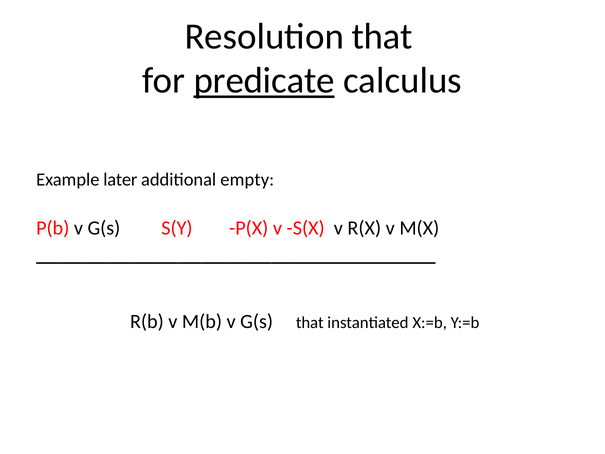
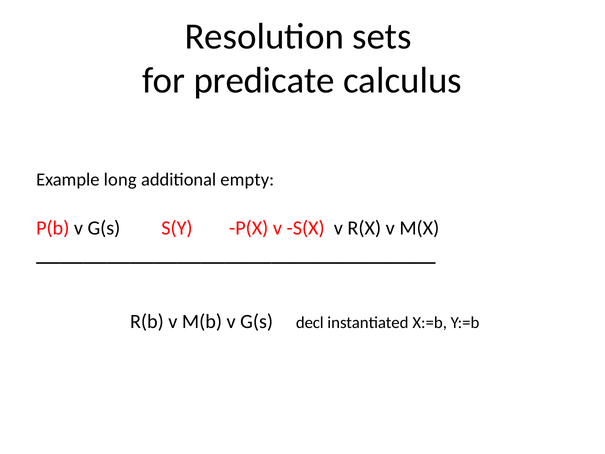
Resolution that: that -> sets
predicate underline: present -> none
later: later -> long
G(s that: that -> decl
